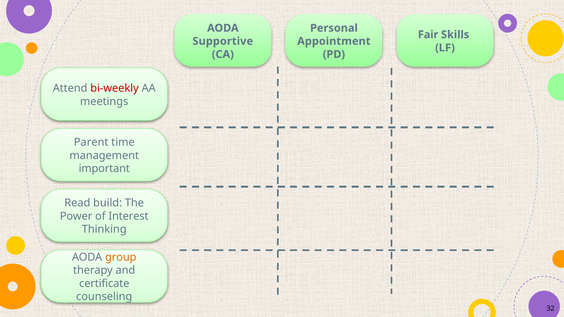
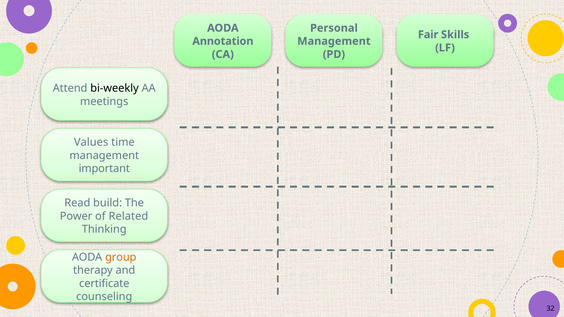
Supportive: Supportive -> Annotation
Appointment at (334, 41): Appointment -> Management
bi-weekly colour: red -> black
Parent: Parent -> Values
Interest: Interest -> Related
